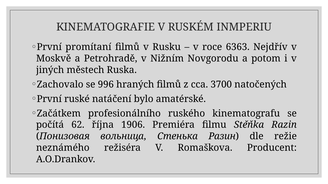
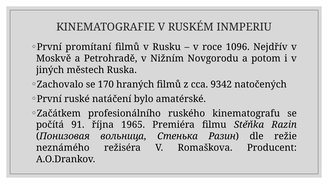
6363: 6363 -> 1096
996: 996 -> 170
3700: 3700 -> 9342
62: 62 -> 91
1906: 1906 -> 1965
